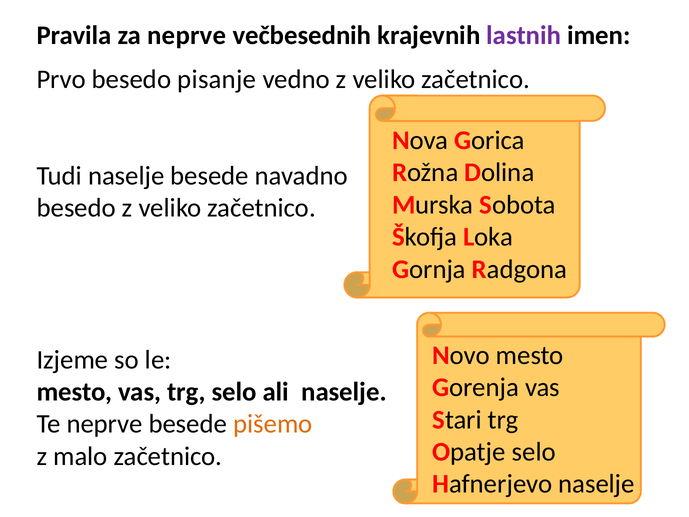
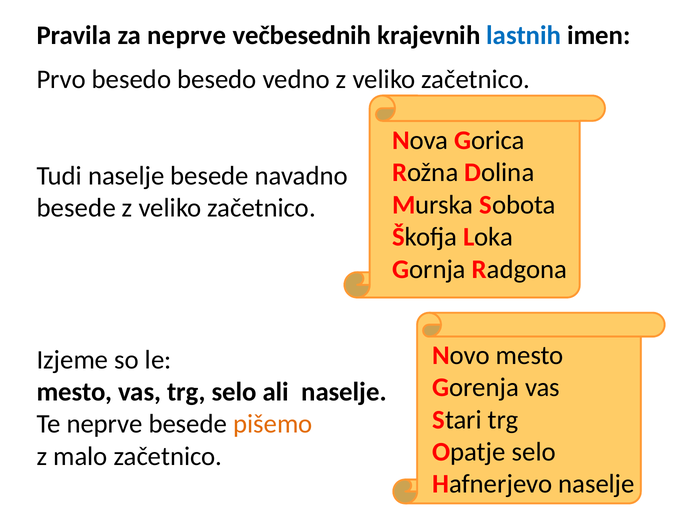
lastnih colour: purple -> blue
besedo pisanje: pisanje -> besedo
besedo at (76, 208): besedo -> besede
